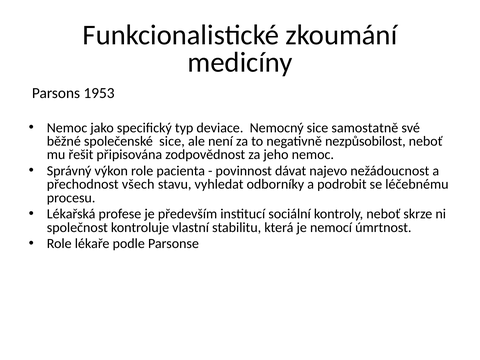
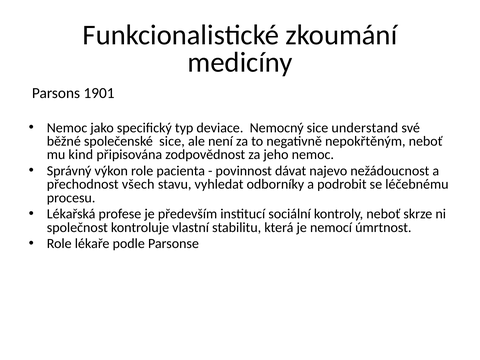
1953: 1953 -> 1901
samostatně: samostatně -> understand
nezpůsobilost: nezpůsobilost -> nepokřtěným
řešit: řešit -> kind
